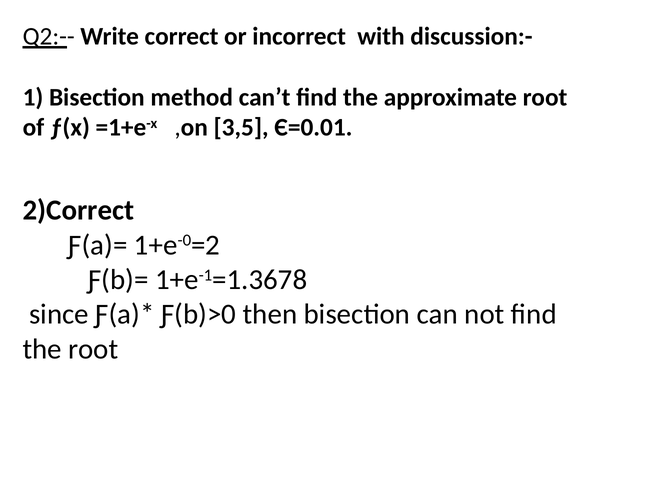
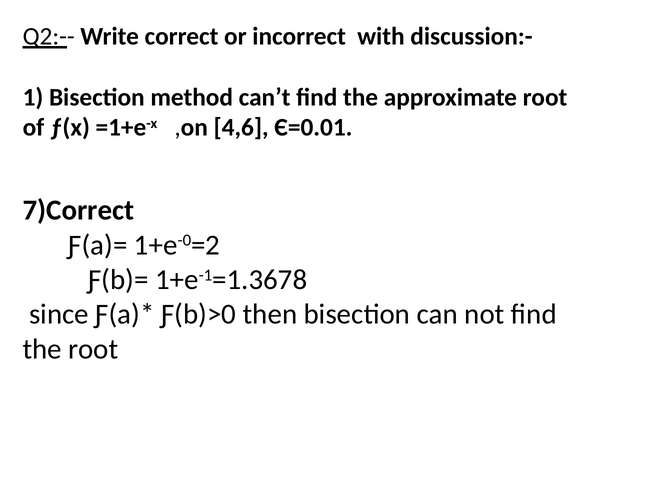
3,5: 3,5 -> 4,6
2)Correct: 2)Correct -> 7)Correct
